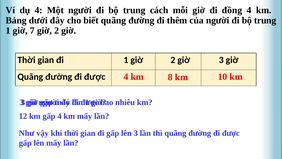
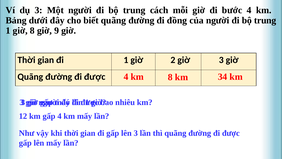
dụ 4: 4 -> 3
đồng: đồng -> bước
thêm: thêm -> đồng
giờ 7: 7 -> 8
2 at (57, 31): 2 -> 9
10: 10 -> 34
